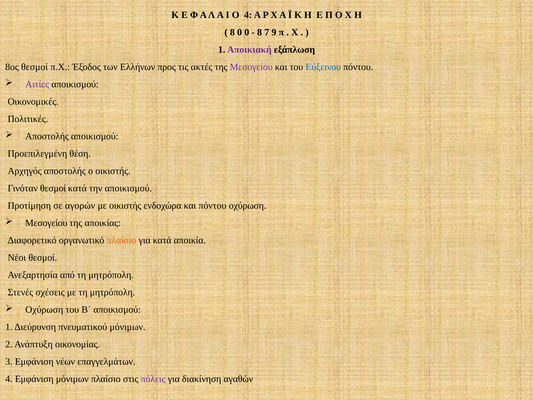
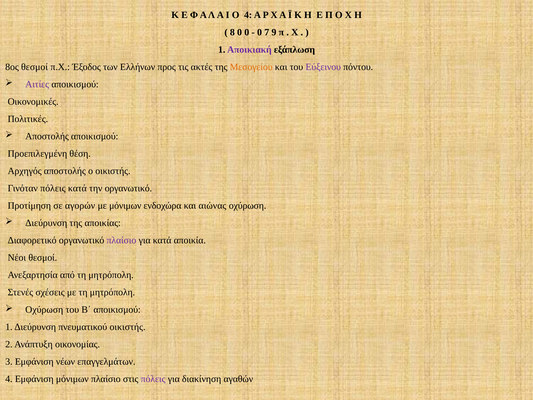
8 at (260, 32): 8 -> 0
Μεσογείου at (251, 67) colour: purple -> orange
Εύξεινου colour: blue -> purple
θεσμοί at (53, 188): θεσμοί -> πόλεις
την αποικισμού: αποικισμού -> οργανωτικό
με οικιστής: οικιστής -> μόνιμων
και πόντου: πόντου -> αιώνας
Μεσογείου at (46, 223): Μεσογείου -> Διεύρυνση
πλαίσιο at (121, 240) colour: orange -> purple
πνευματικού μόνιμων: μόνιμων -> οικιστής
